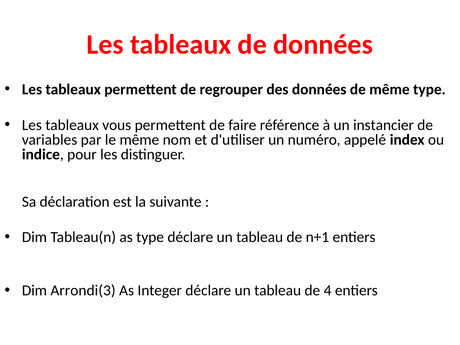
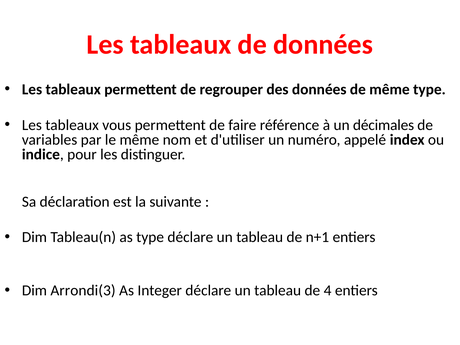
instancier: instancier -> décimales
